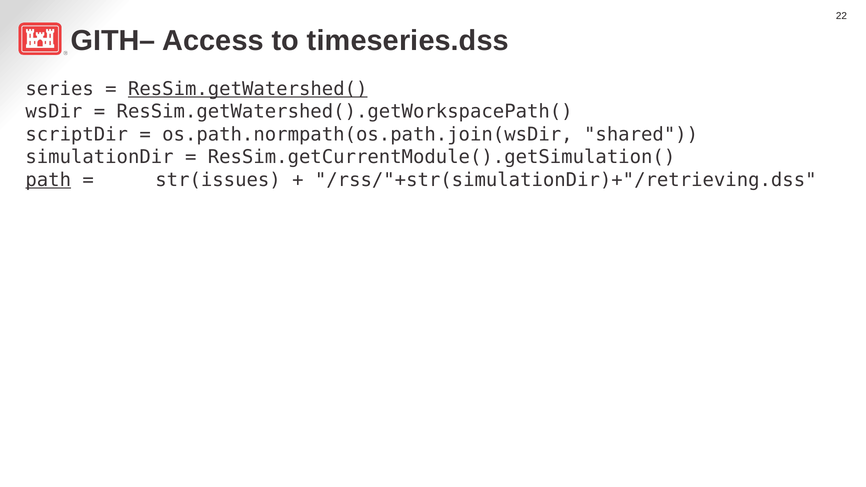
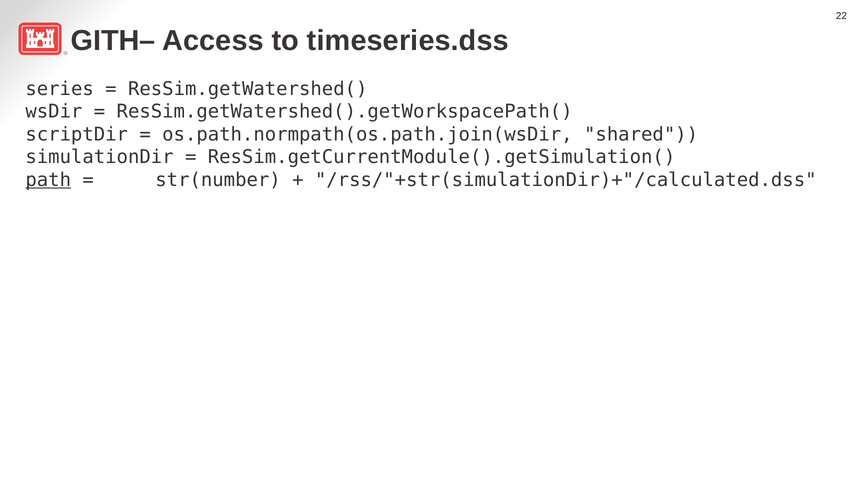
ResSim.getWatershed( underline: present -> none
str(issues: str(issues -> str(number
/rss/"+str(simulationDir)+"/retrieving.dss: /rss/"+str(simulationDir)+"/retrieving.dss -> /rss/"+str(simulationDir)+"/calculated.dss
